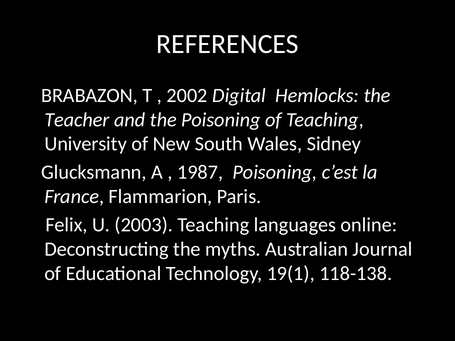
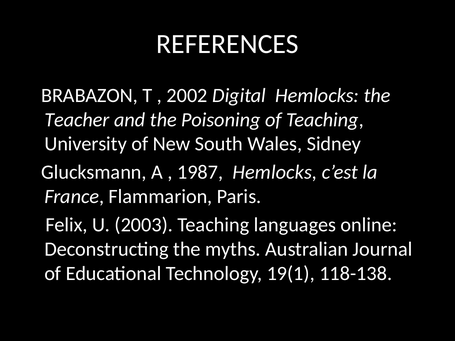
1987 Poisoning: Poisoning -> Hemlocks
